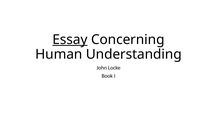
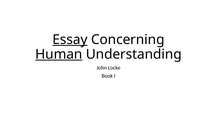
Human underline: none -> present
